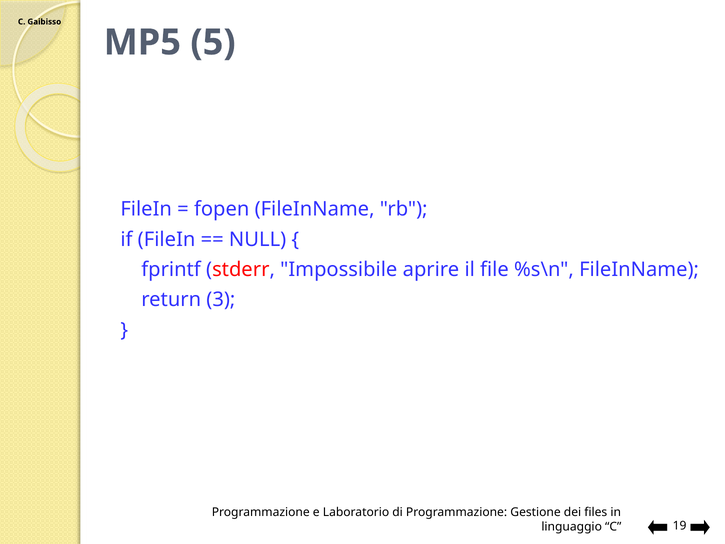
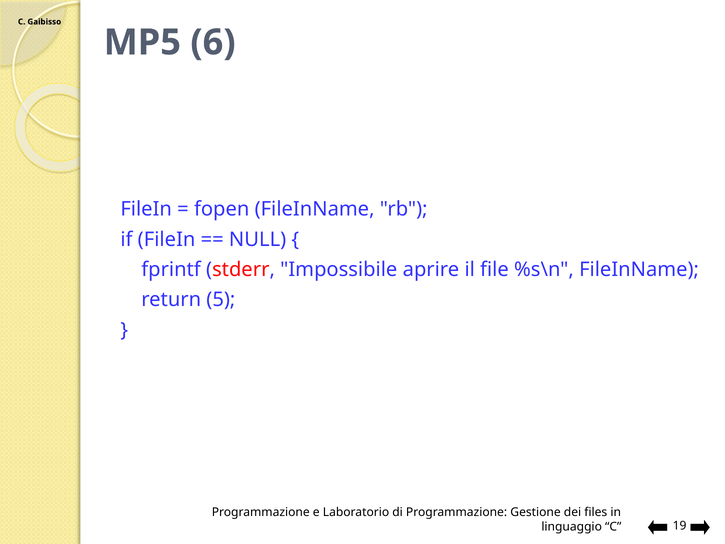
5: 5 -> 6
3: 3 -> 5
